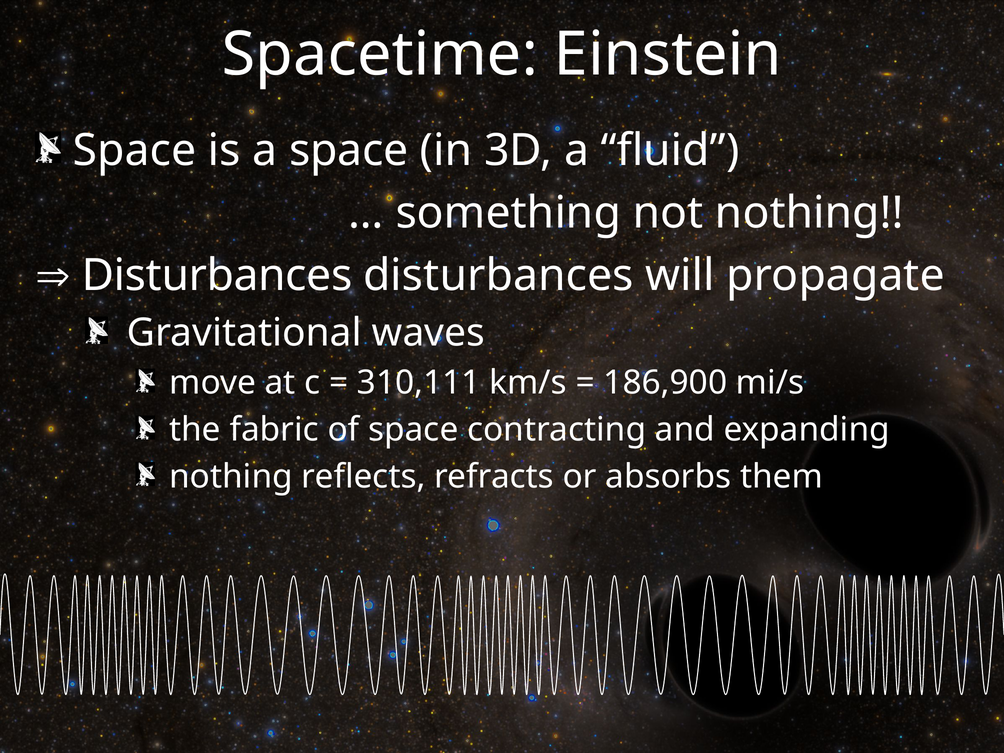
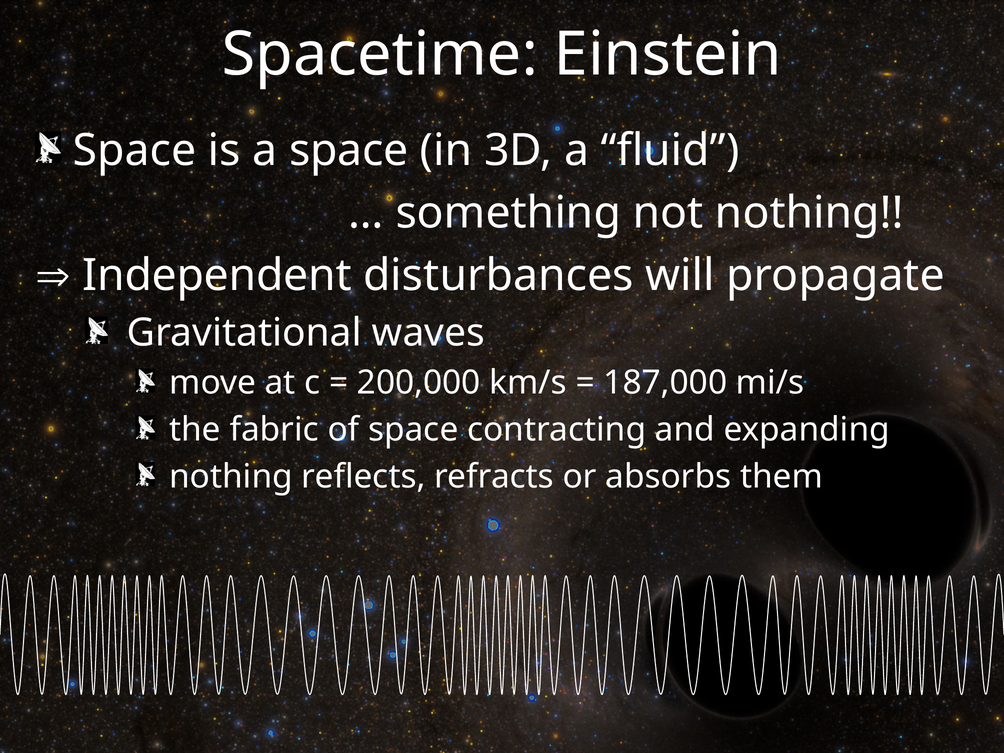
Disturbances at (217, 275): Disturbances -> Independent
310,111: 310,111 -> 200,000
186,900: 186,900 -> 187,000
